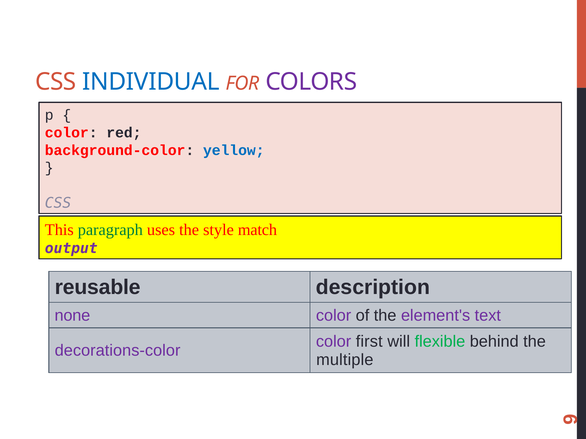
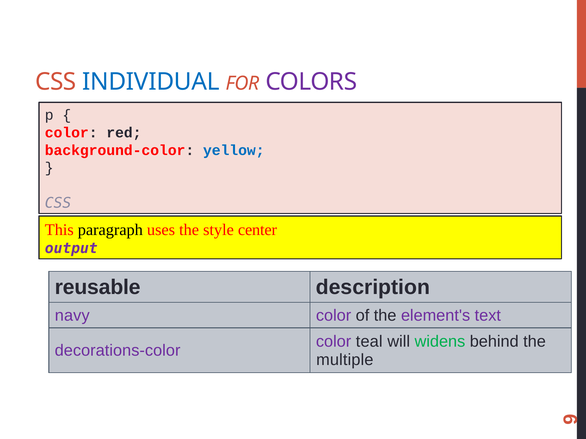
paragraph colour: green -> black
match: match -> center
none: none -> navy
first: first -> teal
flexible: flexible -> widens
